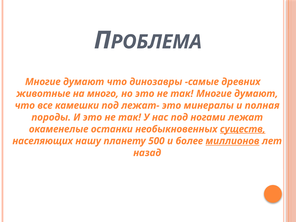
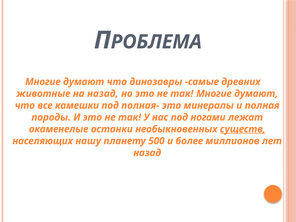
на много: много -> назад
лежат-: лежат- -> полная-
миллионов underline: present -> none
